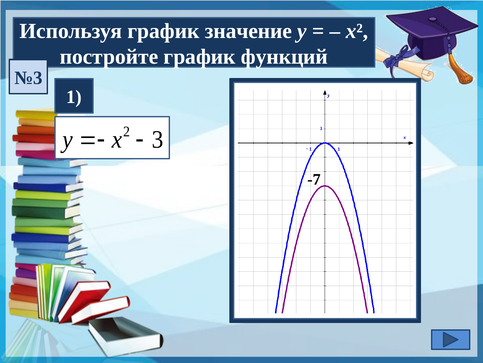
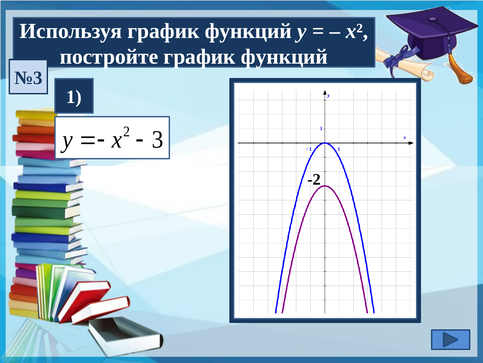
Используя график значение: значение -> функций
-7: -7 -> -2
